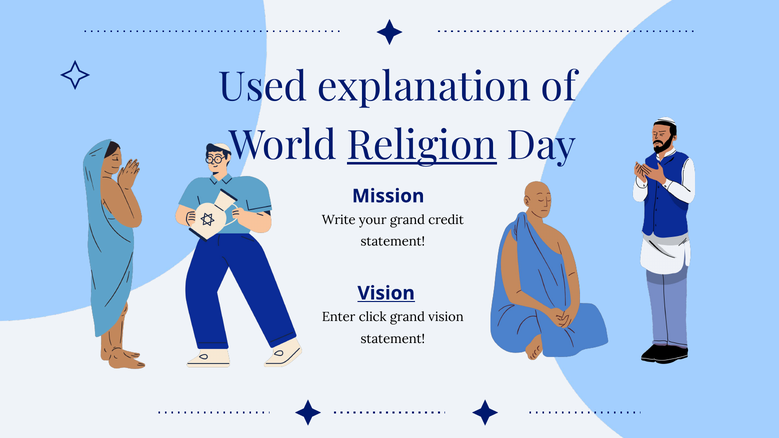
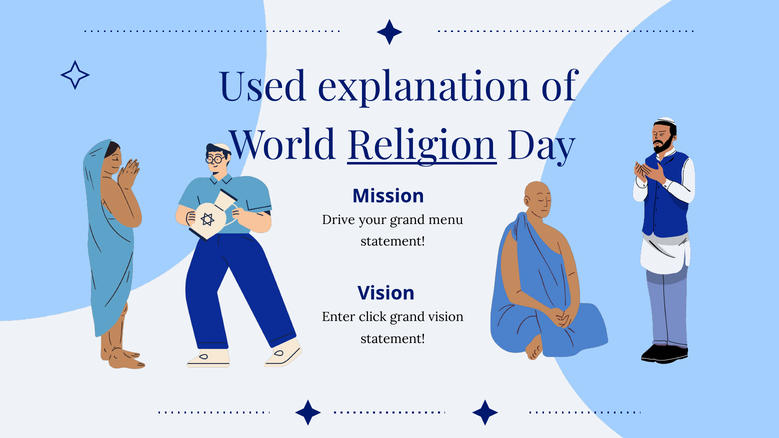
Write: Write -> Drive
credit: credit -> menu
Vision at (386, 293) underline: present -> none
